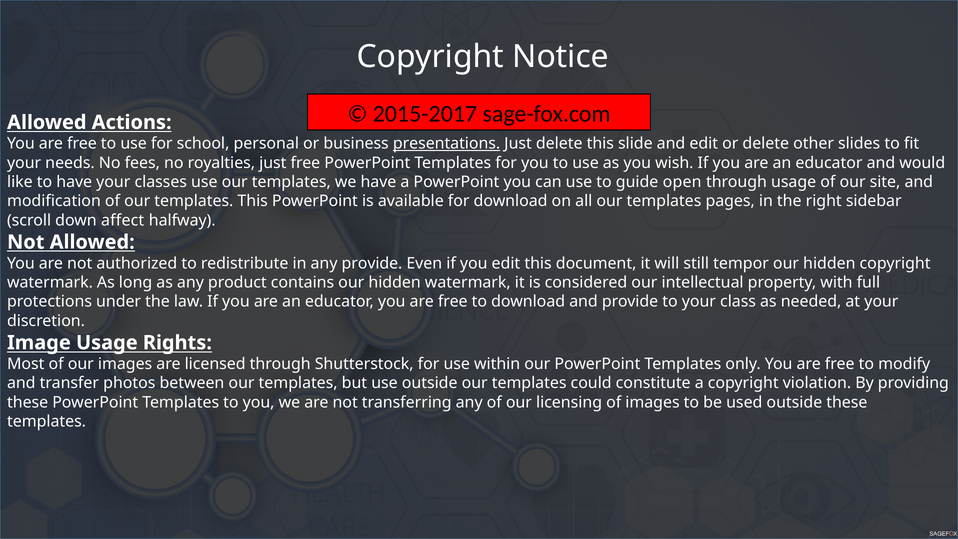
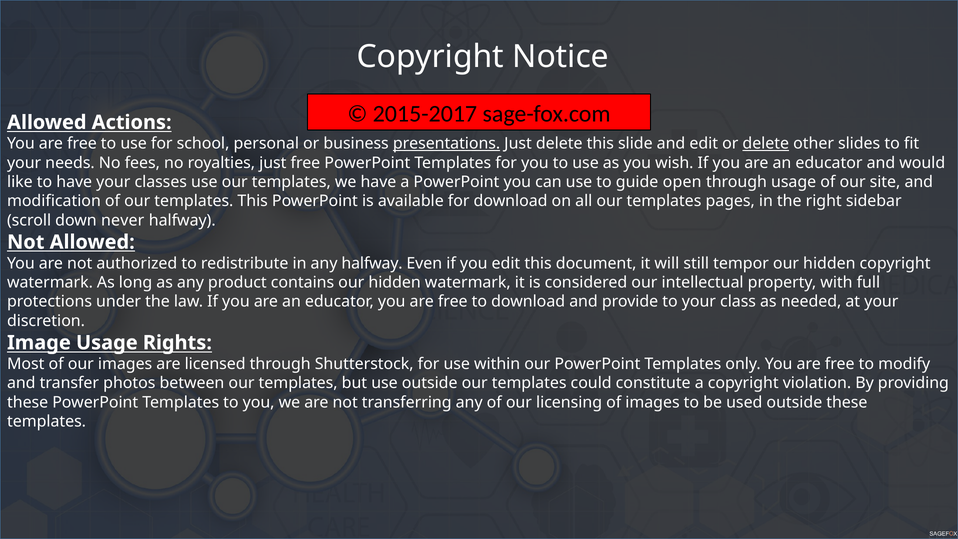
delete at (766, 144) underline: none -> present
affect: affect -> never
any provide: provide -> halfway
